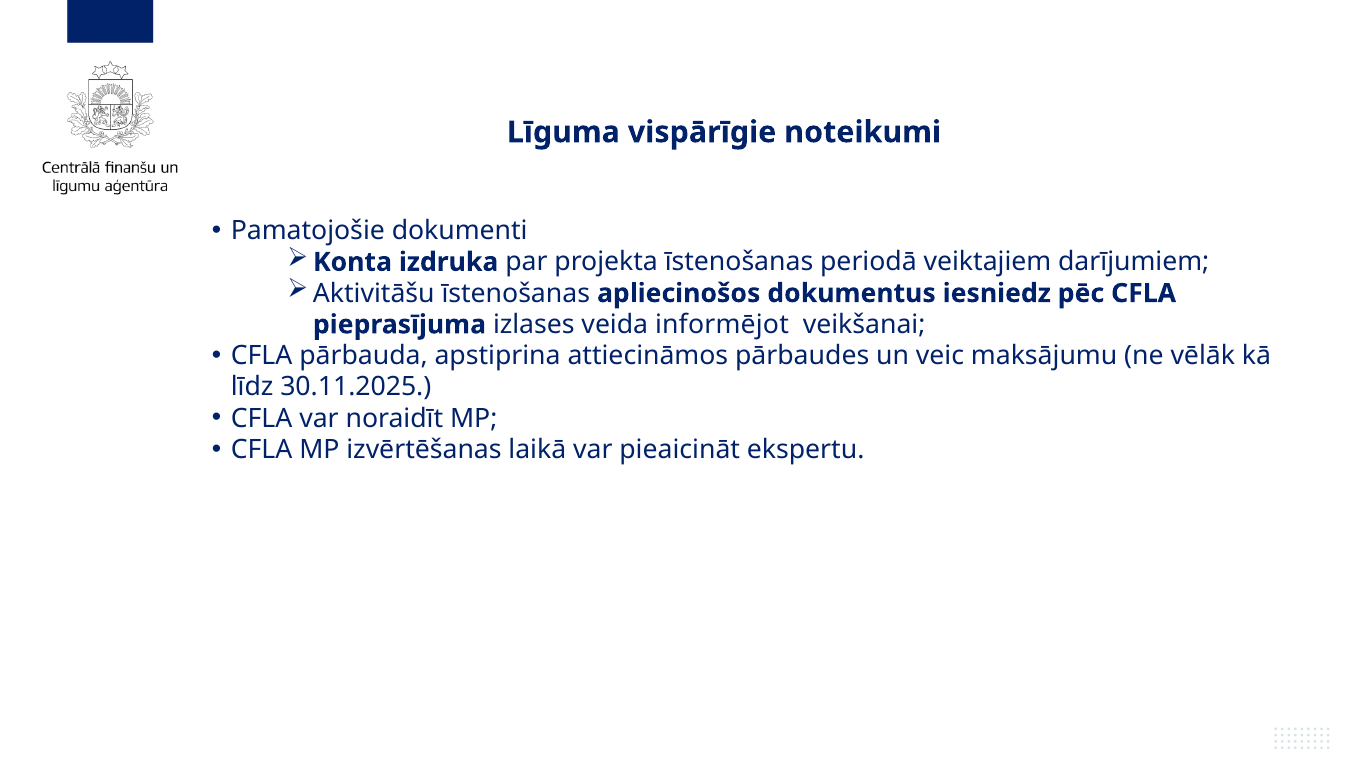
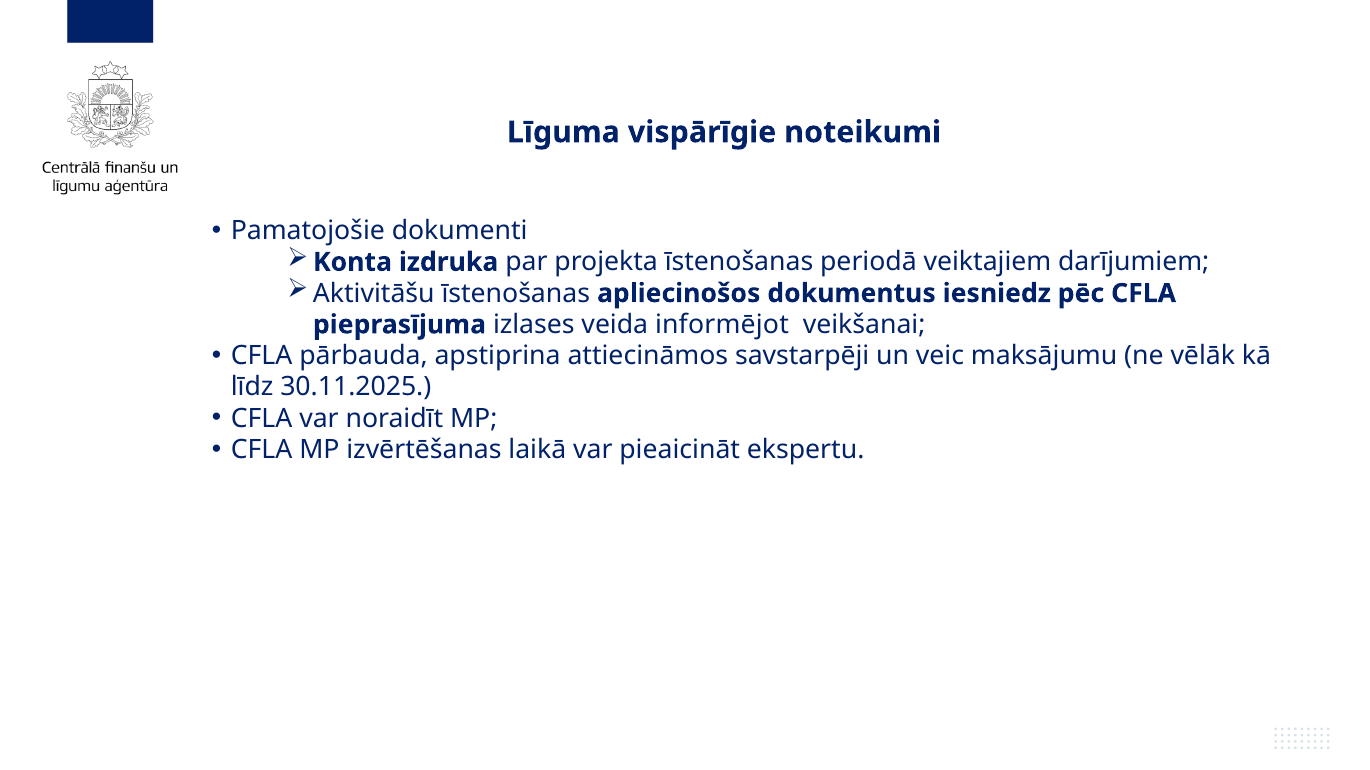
pārbaudes: pārbaudes -> savstarpēji
